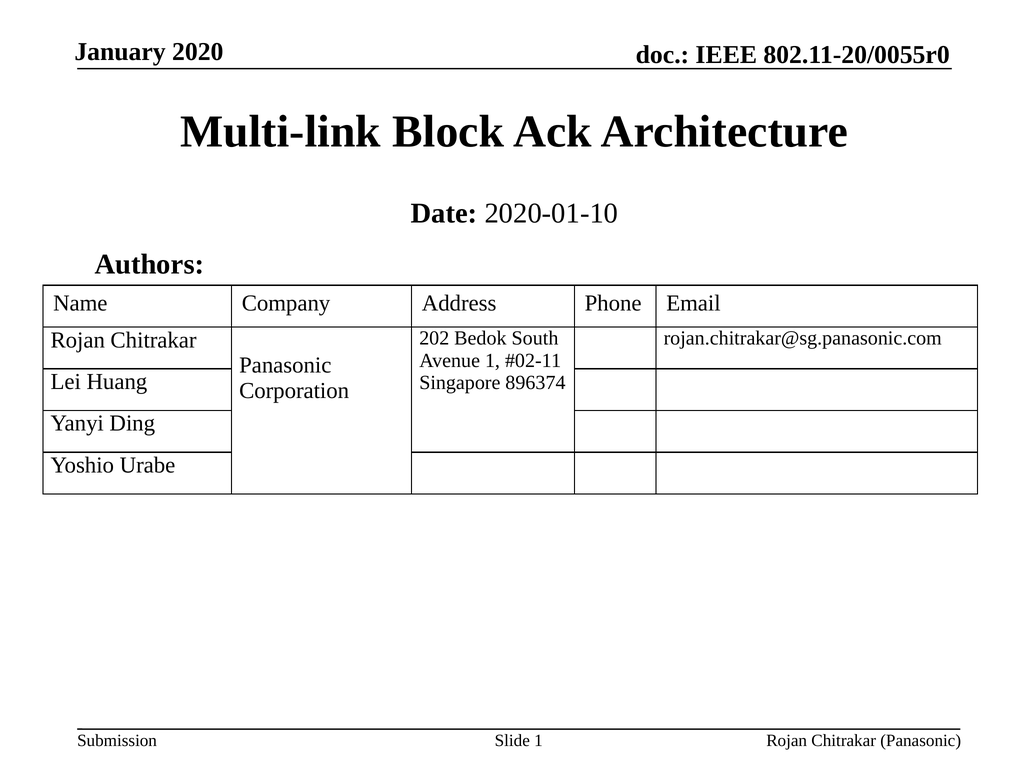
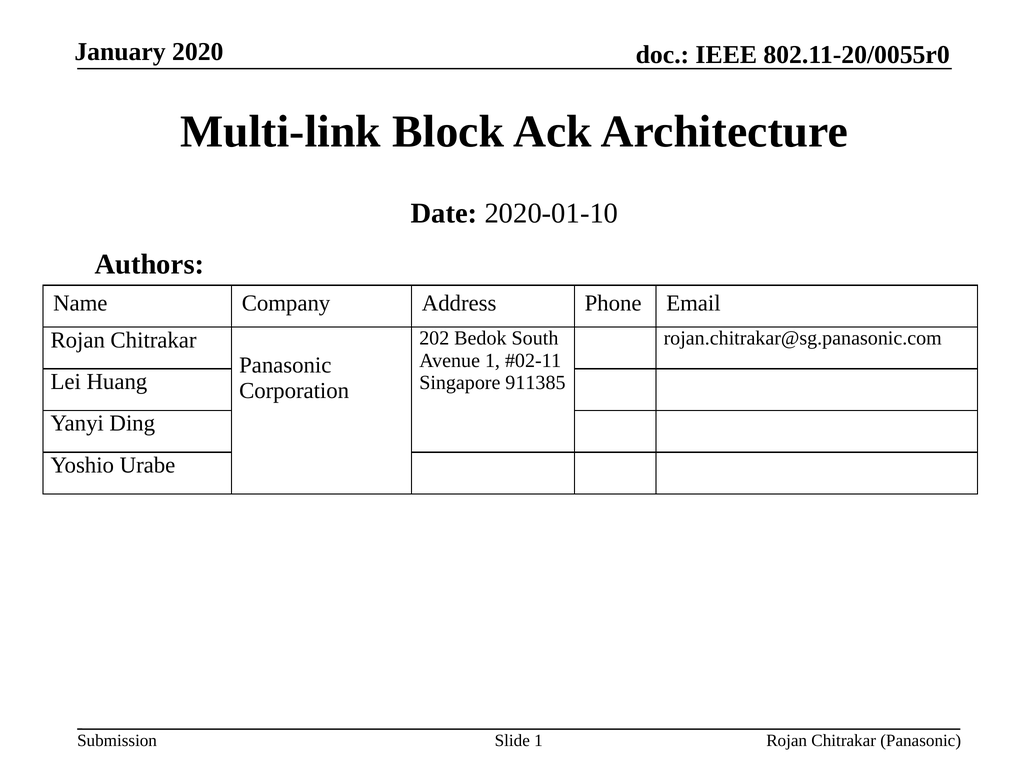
896374: 896374 -> 911385
